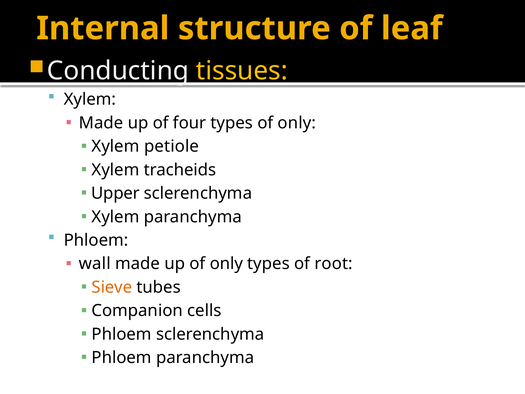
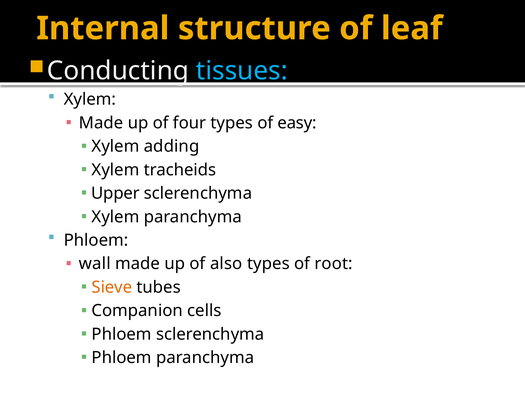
tissues colour: yellow -> light blue
types of only: only -> easy
petiole: petiole -> adding
up of only: only -> also
